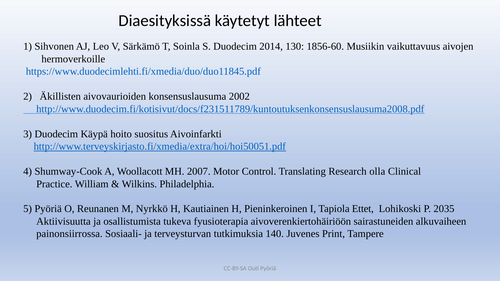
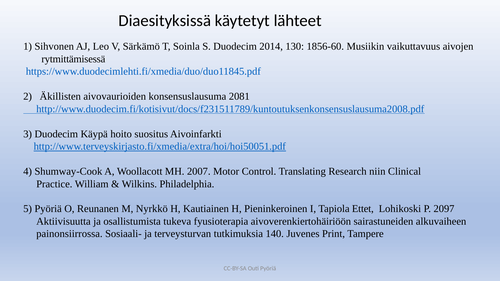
hermoverkoille: hermoverkoille -> rytmittämisessä
2002: 2002 -> 2081
olla: olla -> niin
2035: 2035 -> 2097
